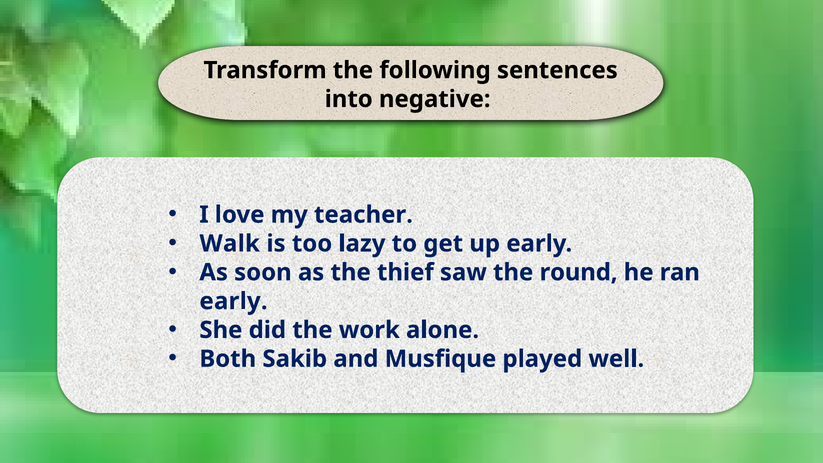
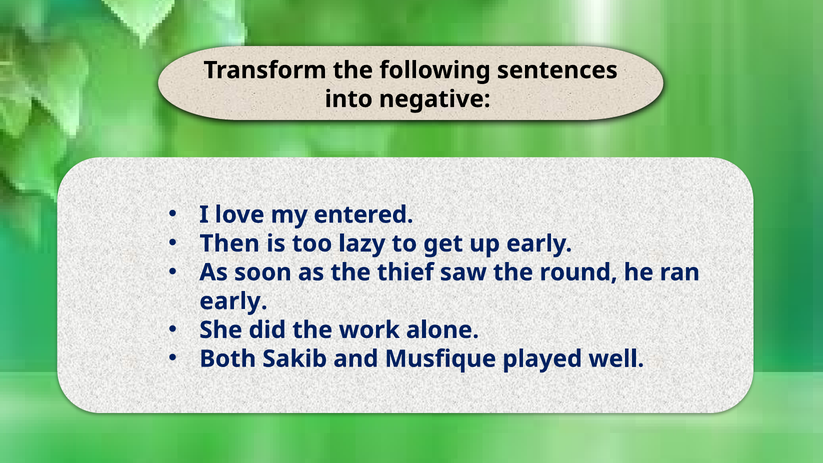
teacher: teacher -> entered
Walk: Walk -> Then
